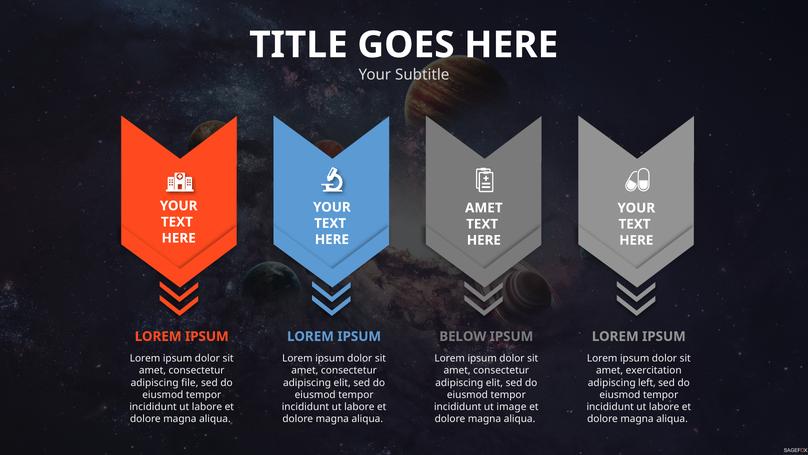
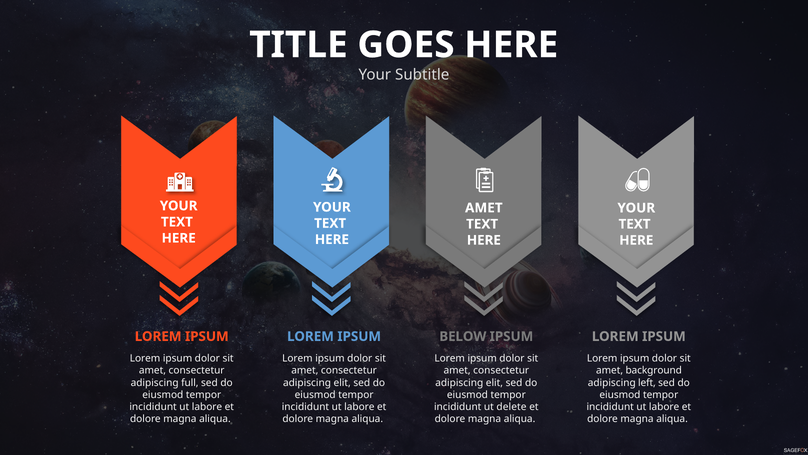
exercitation: exercitation -> background
file: file -> full
image: image -> delete
